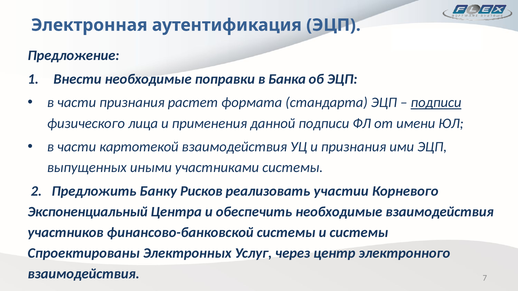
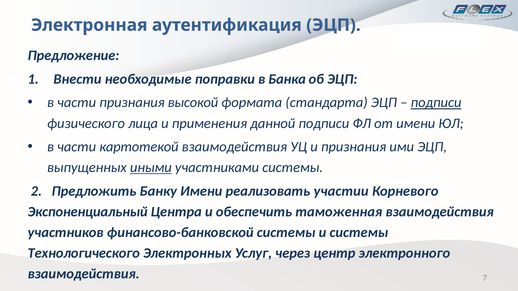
растет: растет -> высокой
иными underline: none -> present
Банку Рисков: Рисков -> Имени
обеспечить необходимые: необходимые -> таможенная
Спроектированы: Спроектированы -> Технологического
